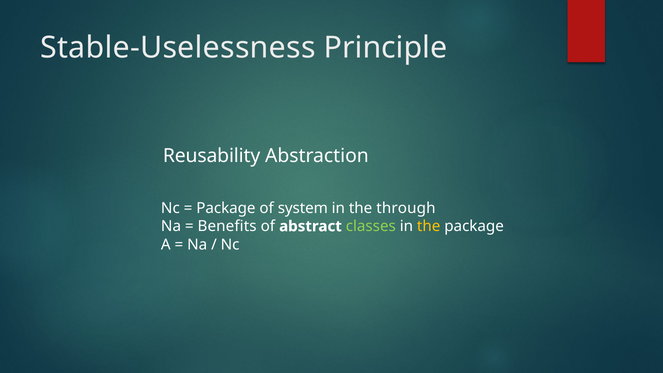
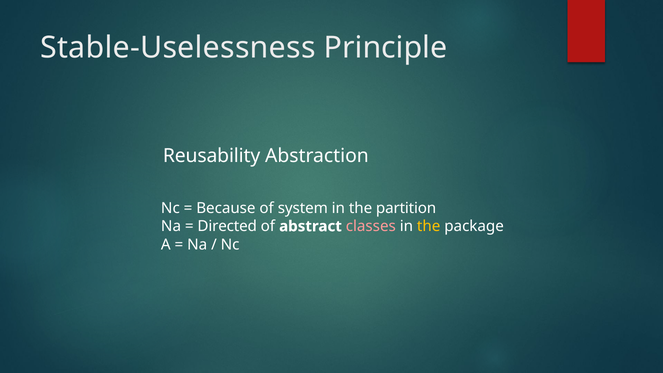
Package at (226, 208): Package -> Because
through: through -> partition
Benefits: Benefits -> Directed
classes colour: light green -> pink
